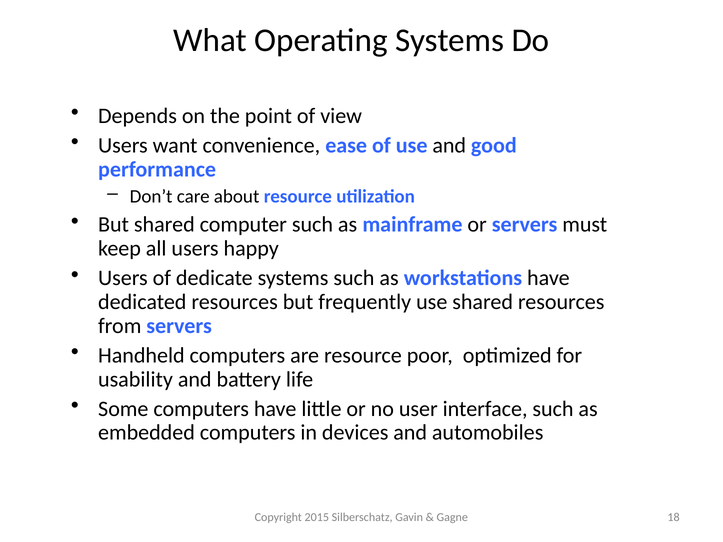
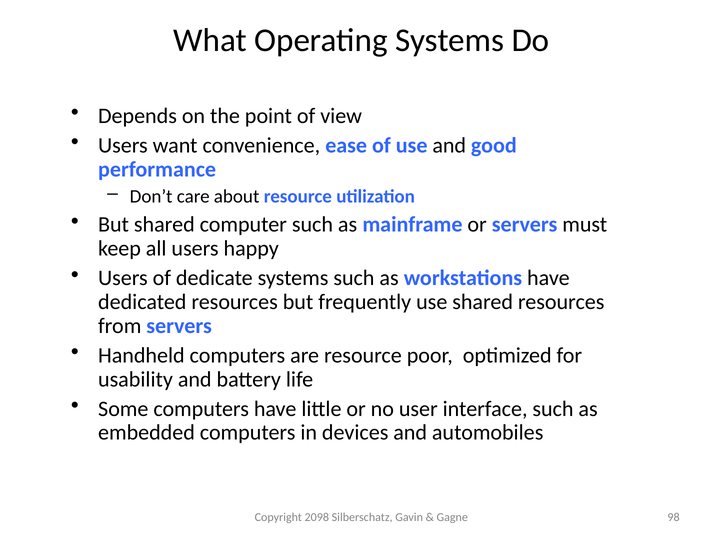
2015: 2015 -> 2098
18: 18 -> 98
